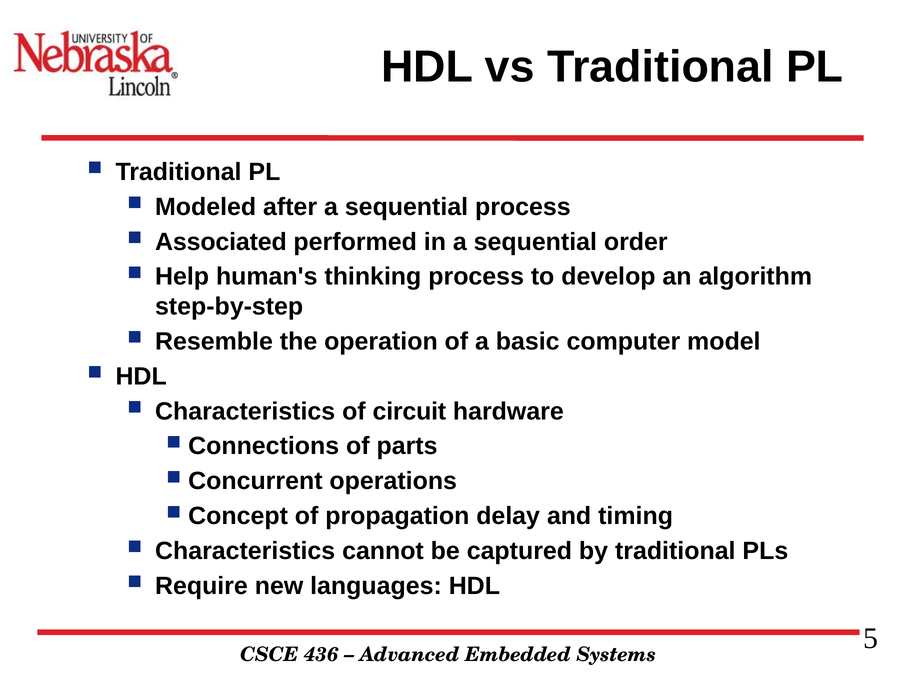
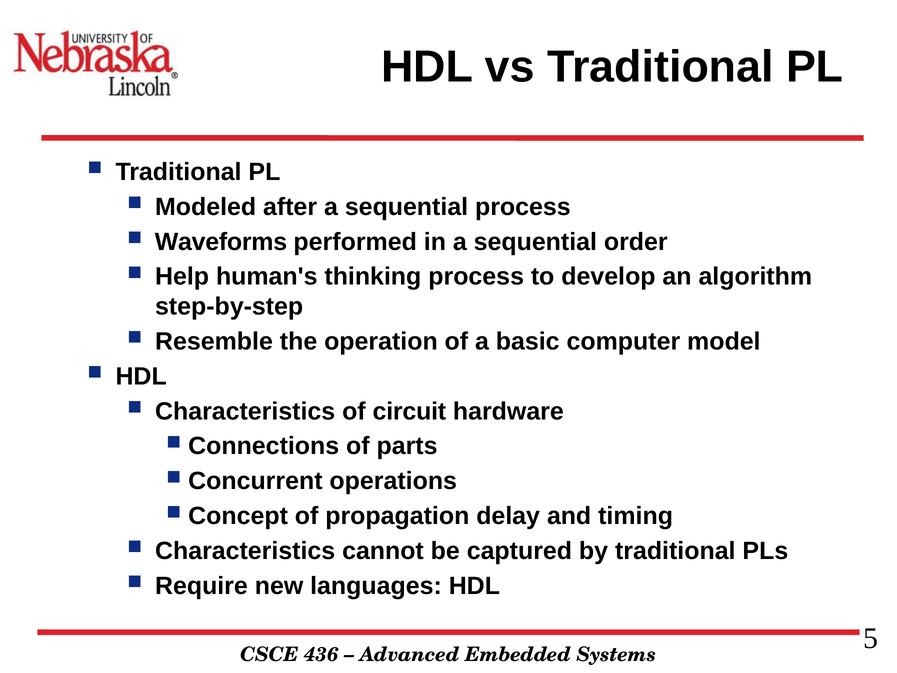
Associated: Associated -> Waveforms
